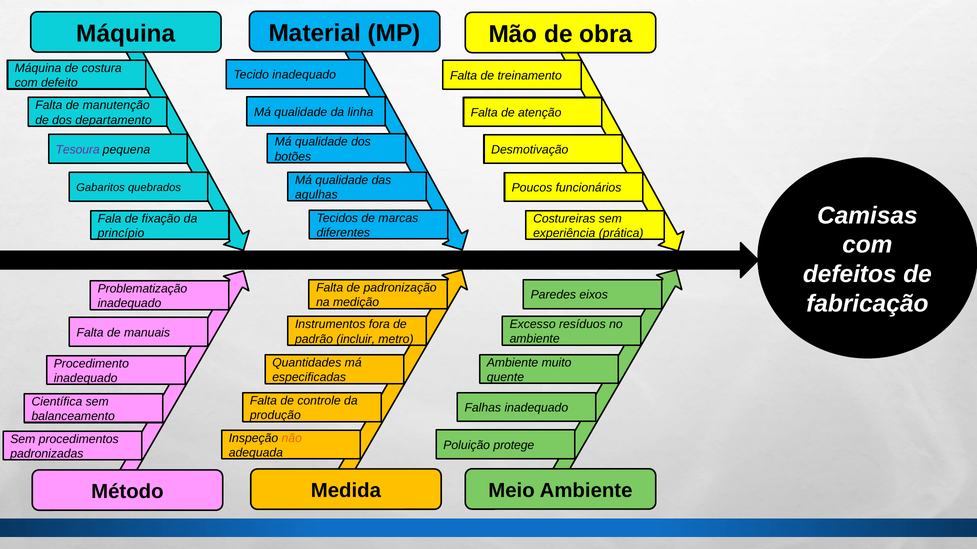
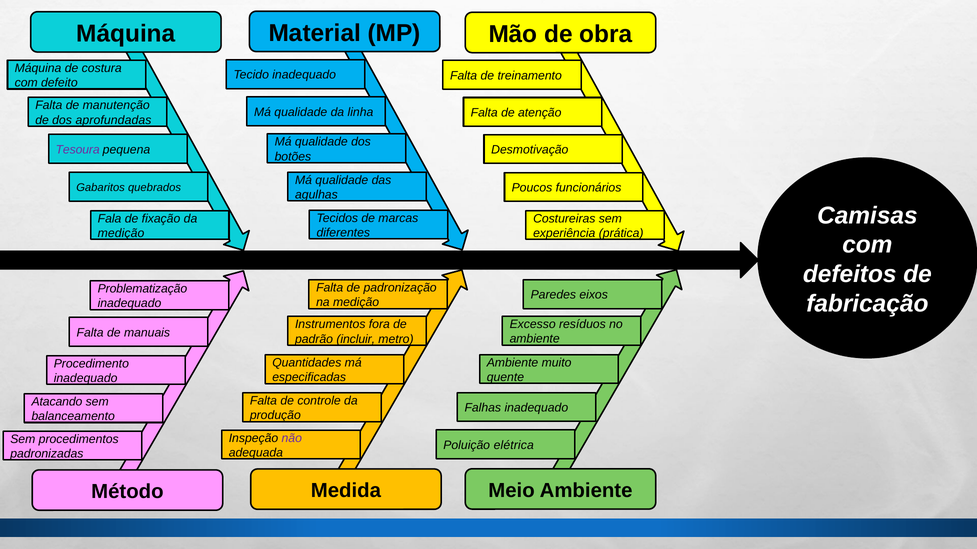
departamento: departamento -> aprofundadas
princípio at (121, 233): princípio -> medição
Científica: Científica -> Atacando
não colour: orange -> purple
protege: protege -> elétrica
